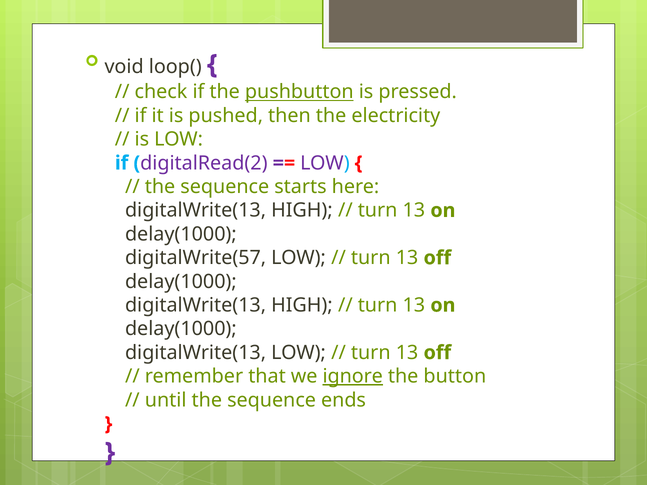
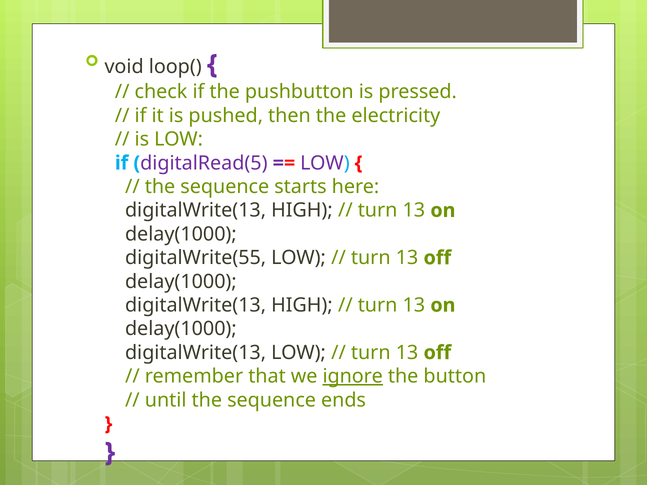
pushbutton underline: present -> none
digitalRead(2: digitalRead(2 -> digitalRead(5
digitalWrite(57: digitalWrite(57 -> digitalWrite(55
